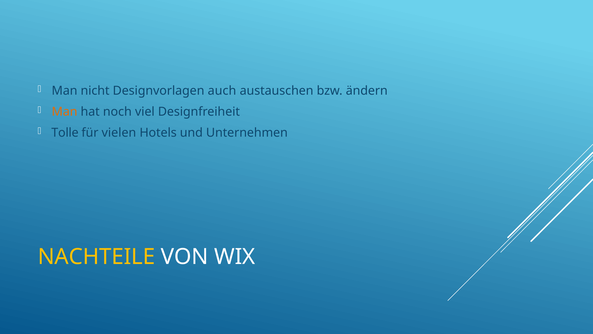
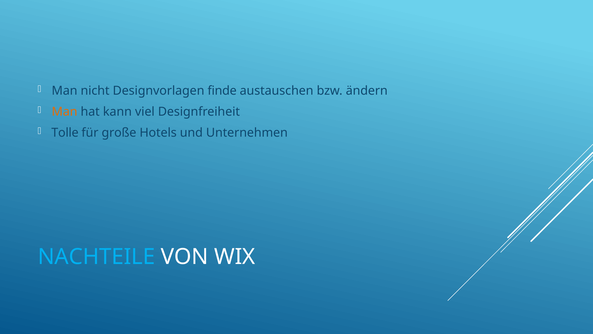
auch: auch -> finde
noch: noch -> kann
vielen: vielen -> große
NACHTEILE colour: yellow -> light blue
